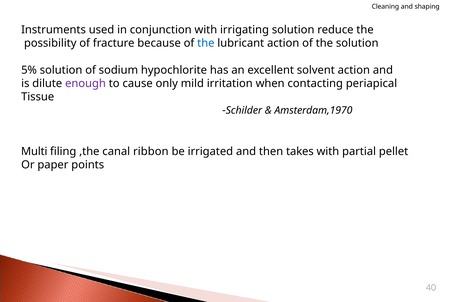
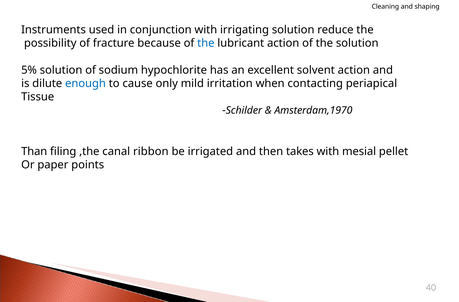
enough colour: purple -> blue
Multi: Multi -> Than
partial: partial -> mesial
